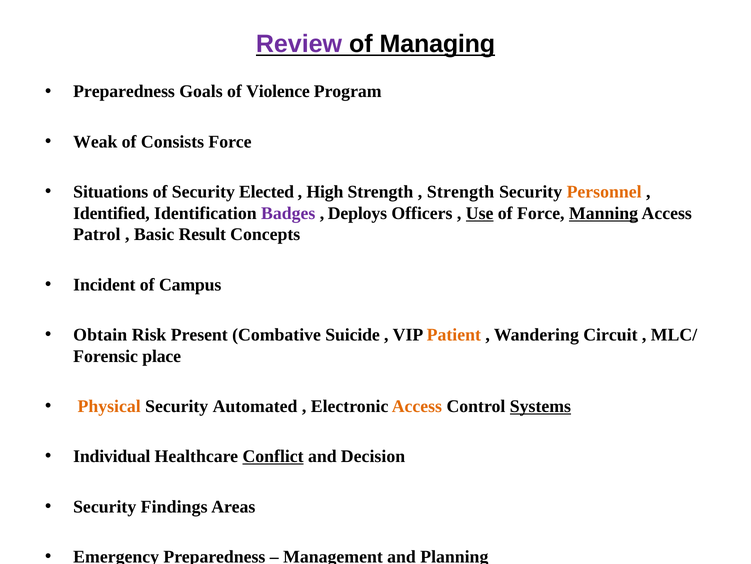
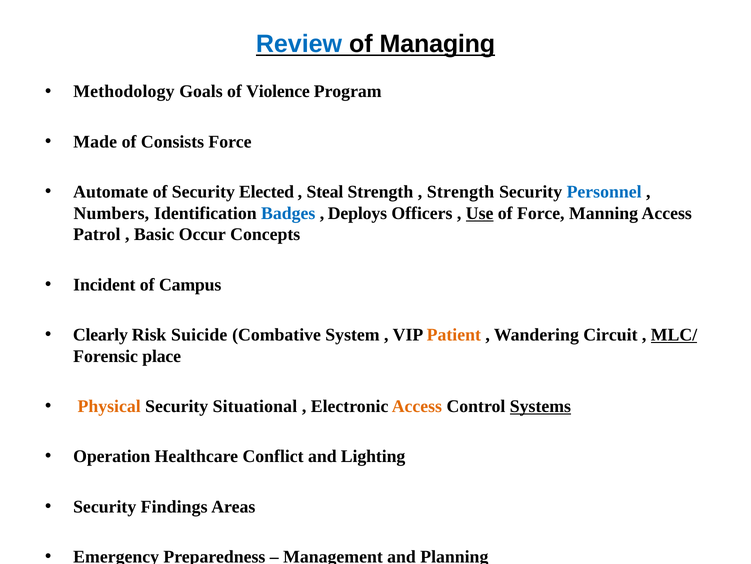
Review colour: purple -> blue
Preparedness at (124, 92): Preparedness -> Methodology
Weak: Weak -> Made
Situations: Situations -> Automate
High: High -> Steal
Personnel colour: orange -> blue
Identified: Identified -> Numbers
Badges colour: purple -> blue
Manning underline: present -> none
Result: Result -> Occur
Obtain: Obtain -> Clearly
Present: Present -> Suicide
Suicide: Suicide -> System
MLC/ underline: none -> present
Automated: Automated -> Situational
Individual: Individual -> Operation
Conflict underline: present -> none
Decision: Decision -> Lighting
